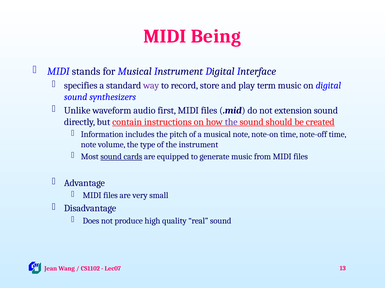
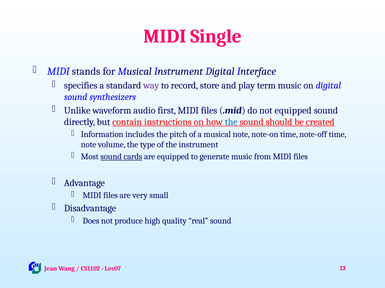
Being: Being -> Single
not extension: extension -> equipped
the at (231, 122) colour: purple -> blue
